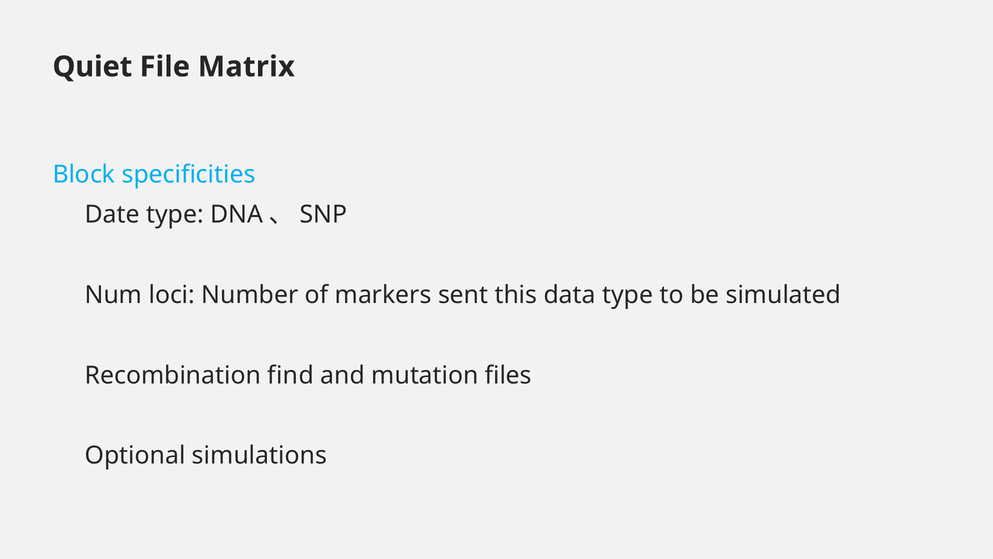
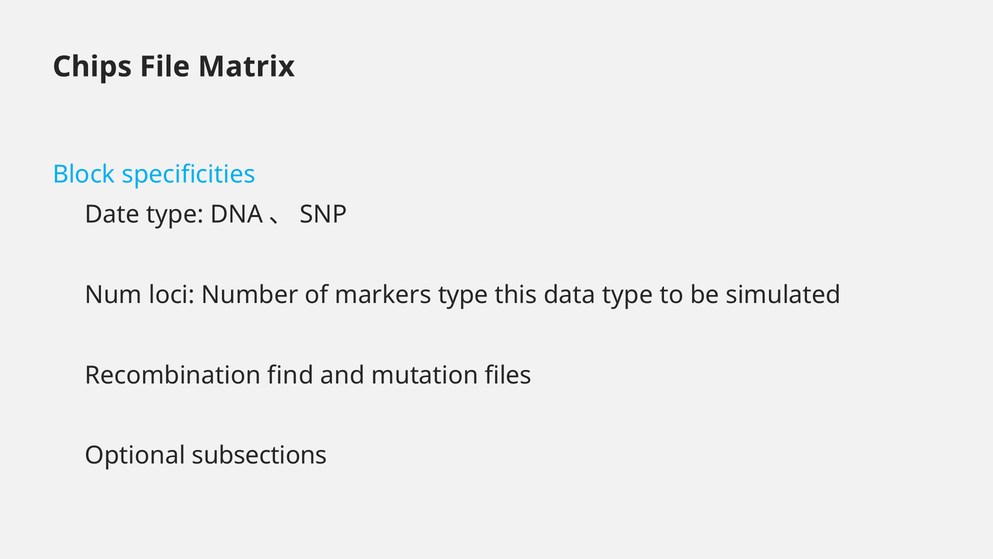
Quiet: Quiet -> Chips
markers sent: sent -> type
simulations: simulations -> subsections
